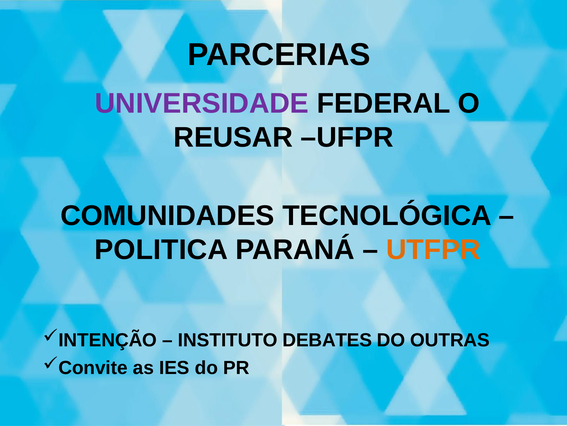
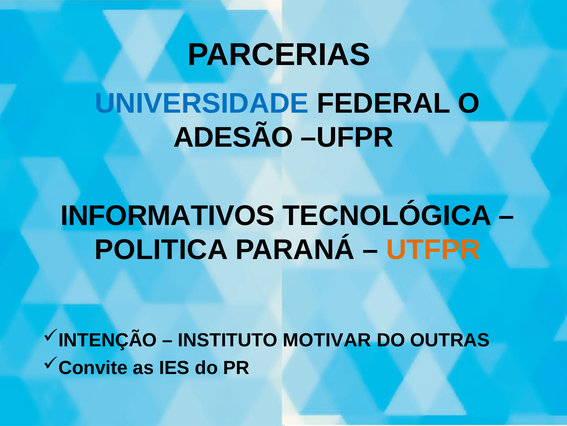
UNIVERSIDADE colour: purple -> blue
REUSAR: REUSAR -> ADESÃO
COMUNIDADES: COMUNIDADES -> INFORMATIVOS
DEBATES: DEBATES -> MOTIVAR
